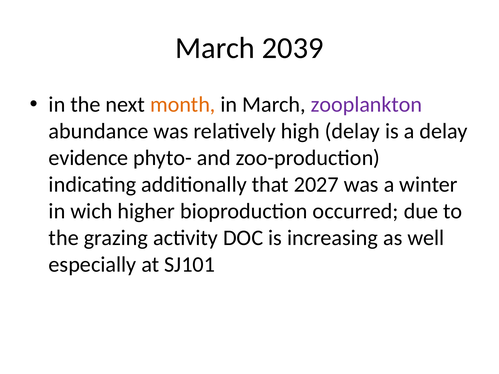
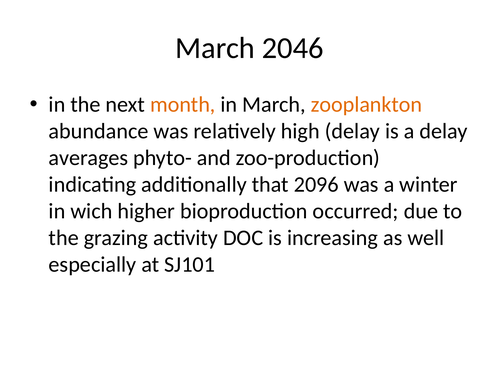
2039: 2039 -> 2046
zooplankton colour: purple -> orange
evidence: evidence -> averages
2027: 2027 -> 2096
